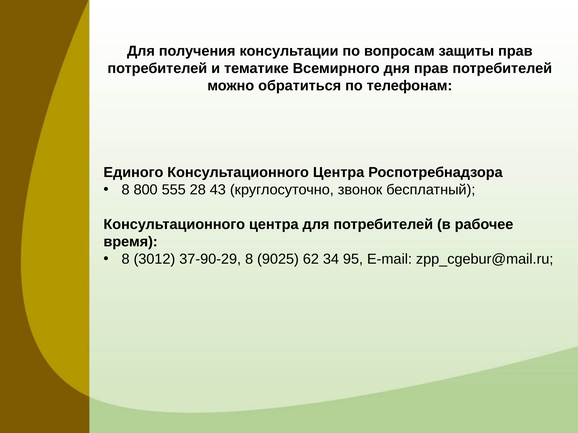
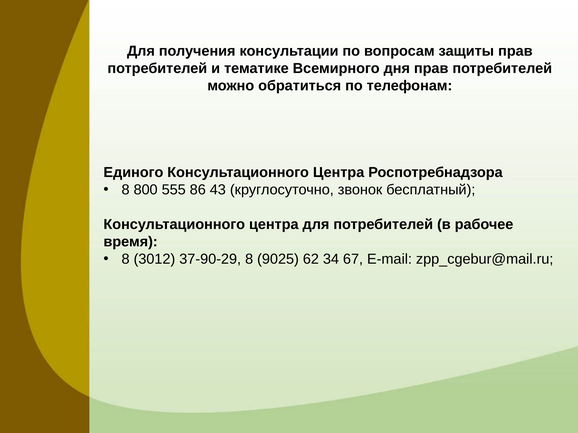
28: 28 -> 86
95: 95 -> 67
